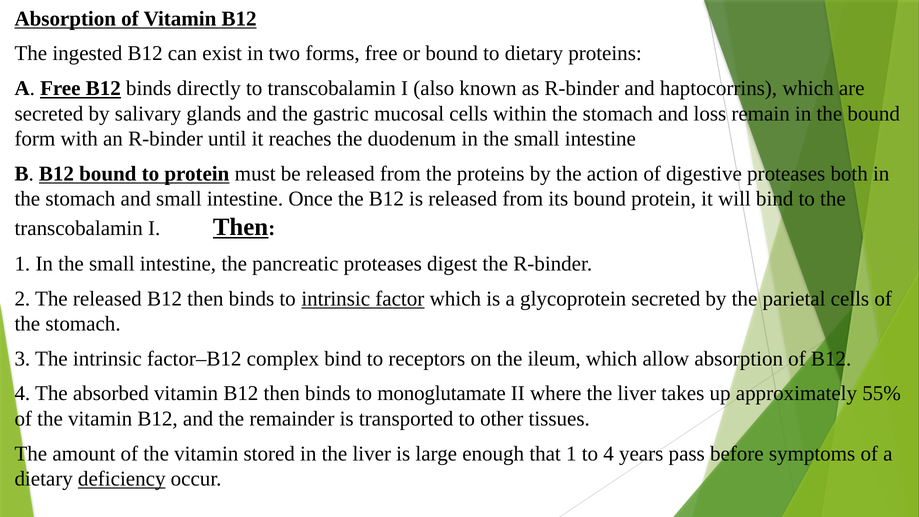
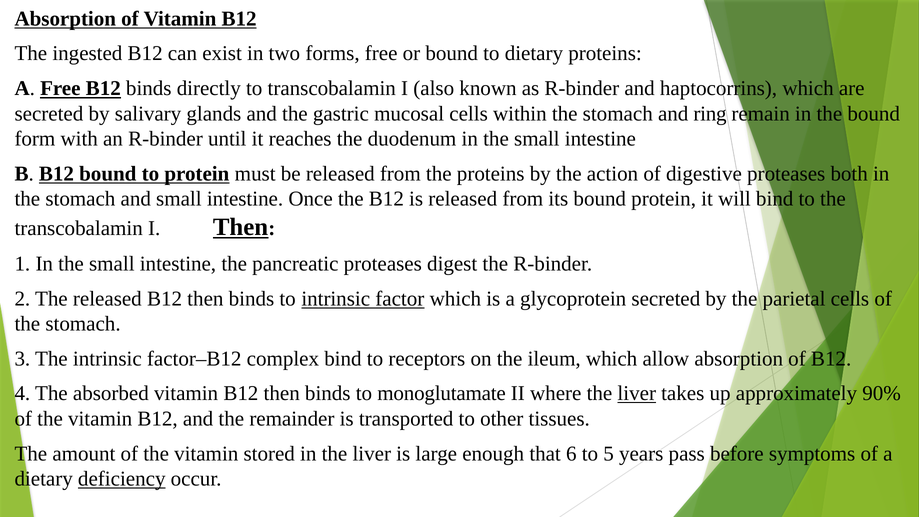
loss: loss -> ring
liver at (637, 393) underline: none -> present
55%: 55% -> 90%
that 1: 1 -> 6
to 4: 4 -> 5
